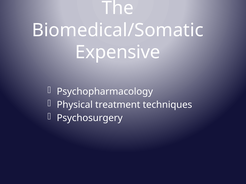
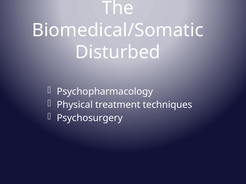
Expensive: Expensive -> Disturbed
